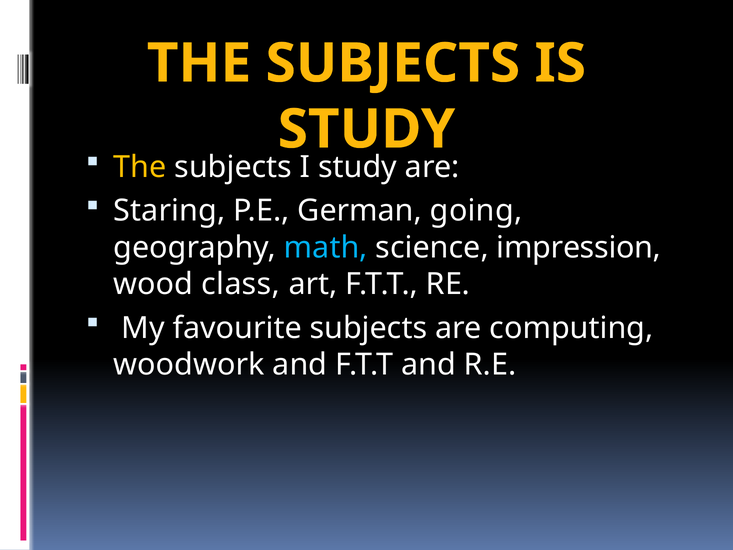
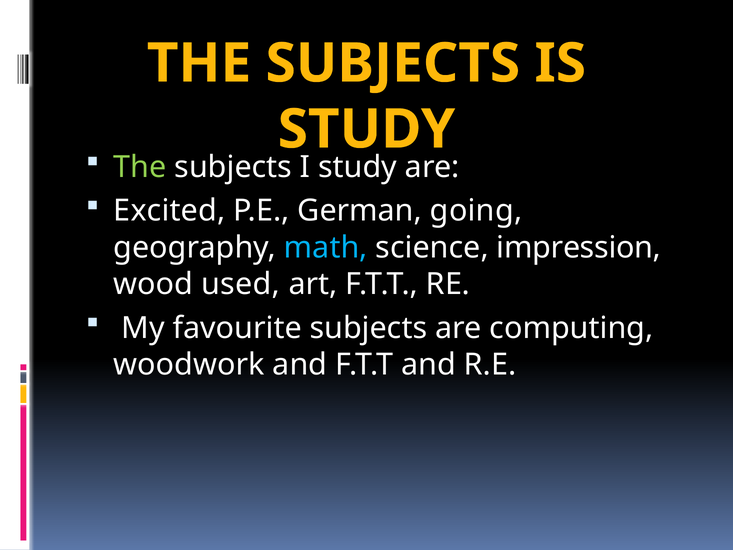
The at (140, 167) colour: yellow -> light green
Staring: Staring -> Excited
class: class -> used
